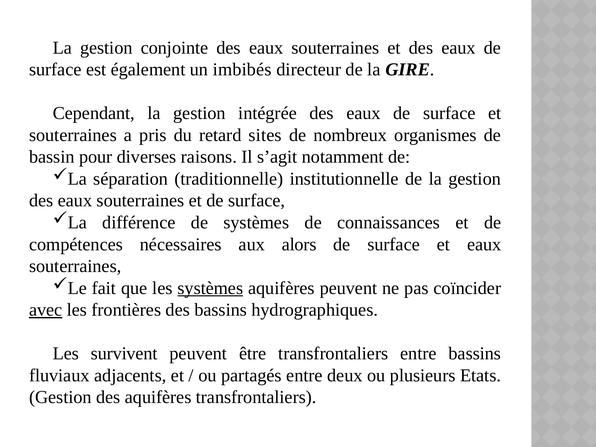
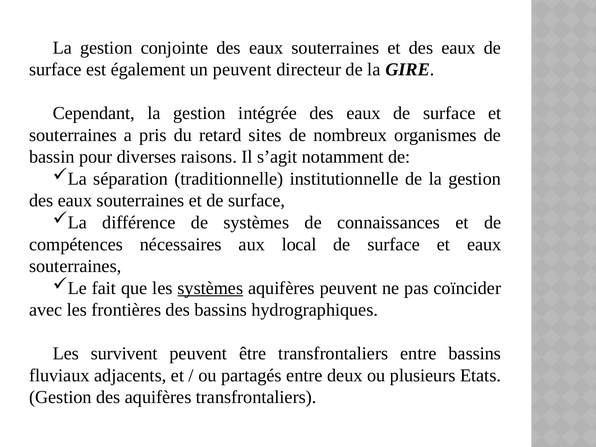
un imbibés: imbibés -> peuvent
alors: alors -> local
avec underline: present -> none
